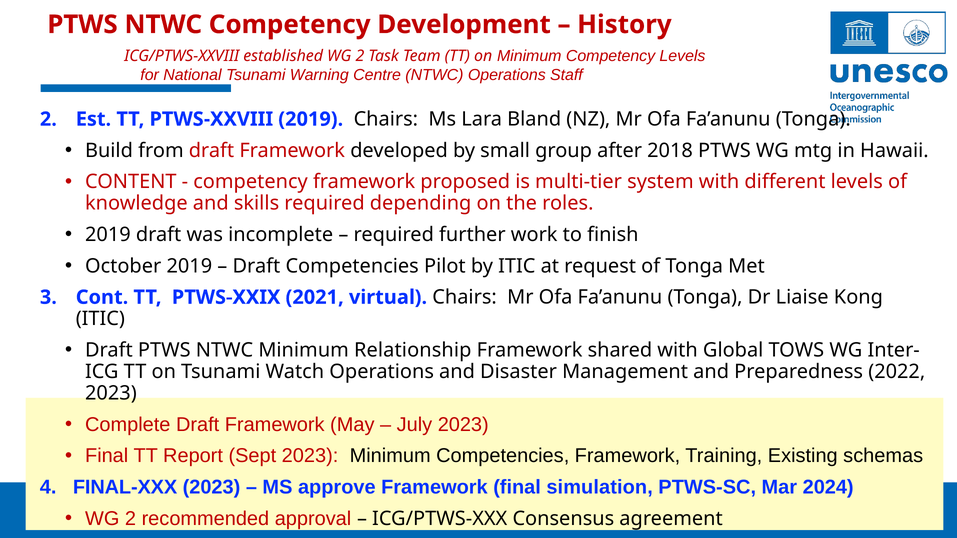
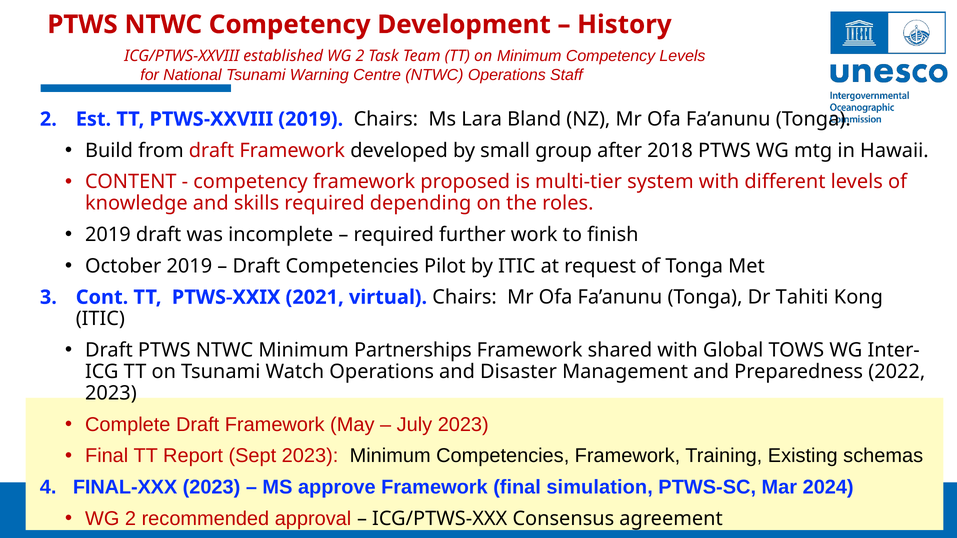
Liaise: Liaise -> Tahiti
Relationship: Relationship -> Partnerships
